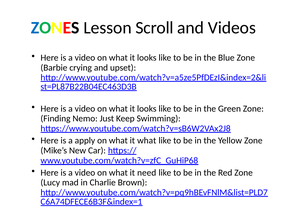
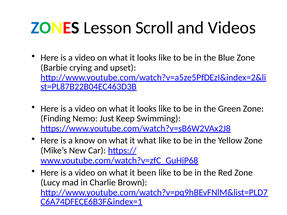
apply: apply -> know
need: need -> been
